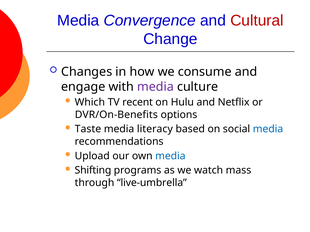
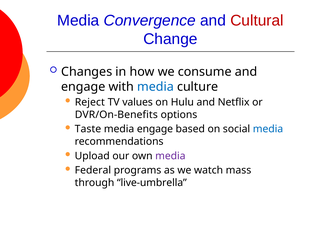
media at (155, 87) colour: purple -> blue
Which: Which -> Reject
recent: recent -> values
media literacy: literacy -> engage
media at (170, 156) colour: blue -> purple
Shifting: Shifting -> Federal
